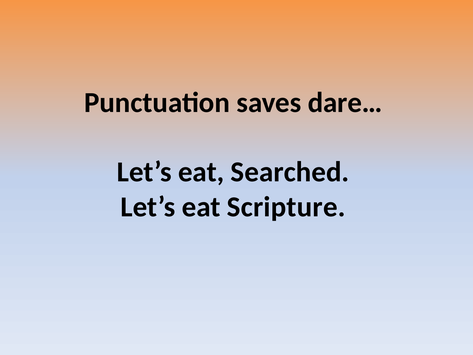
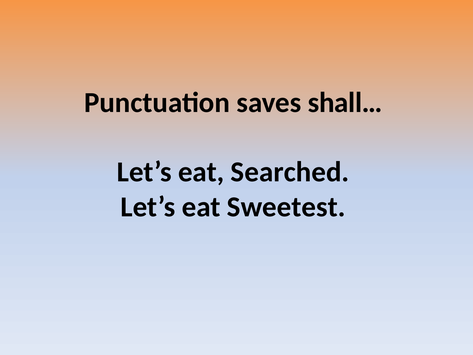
dare…: dare… -> shall…
Scripture: Scripture -> Sweetest
